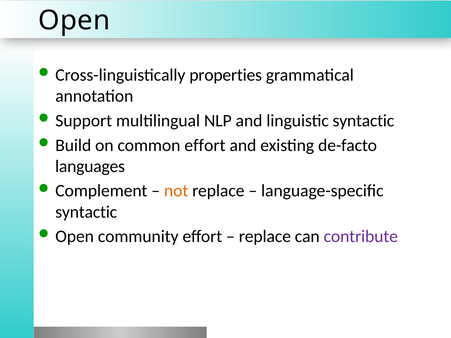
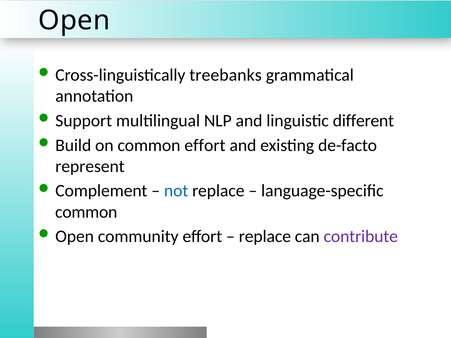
properties: properties -> treebanks
linguistic syntactic: syntactic -> different
languages: languages -> represent
not colour: orange -> blue
syntactic at (86, 212): syntactic -> common
